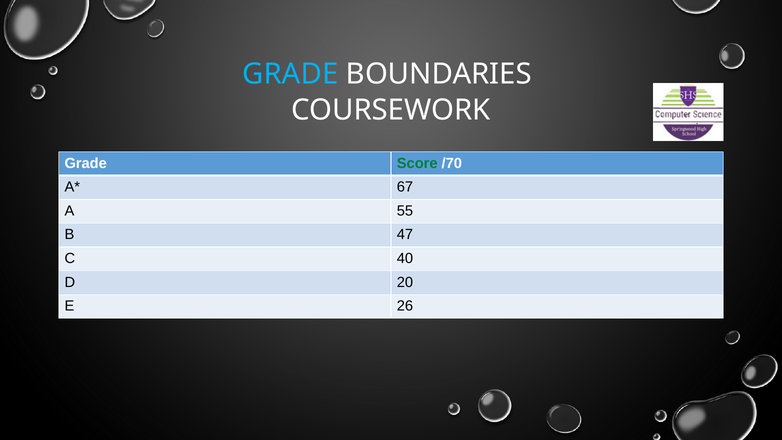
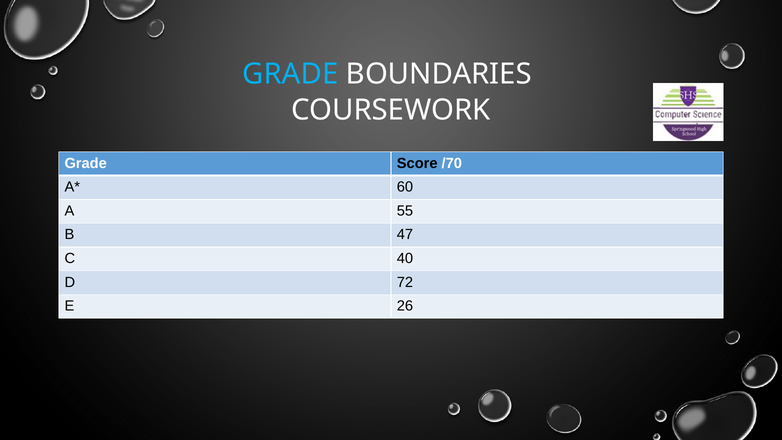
Score colour: green -> black
67: 67 -> 60
20: 20 -> 72
